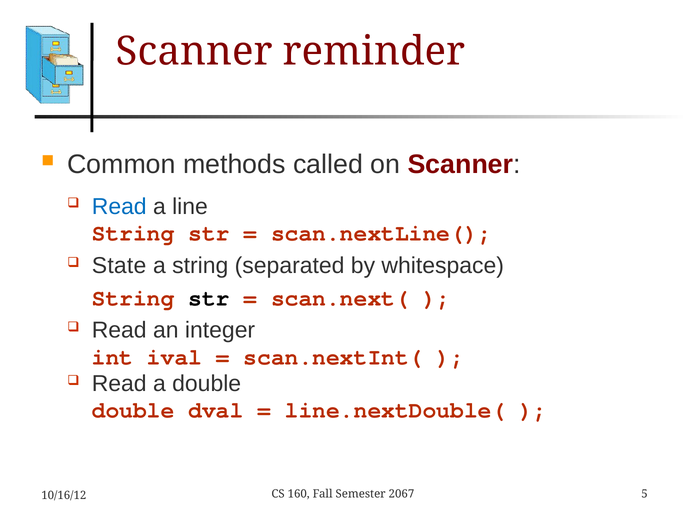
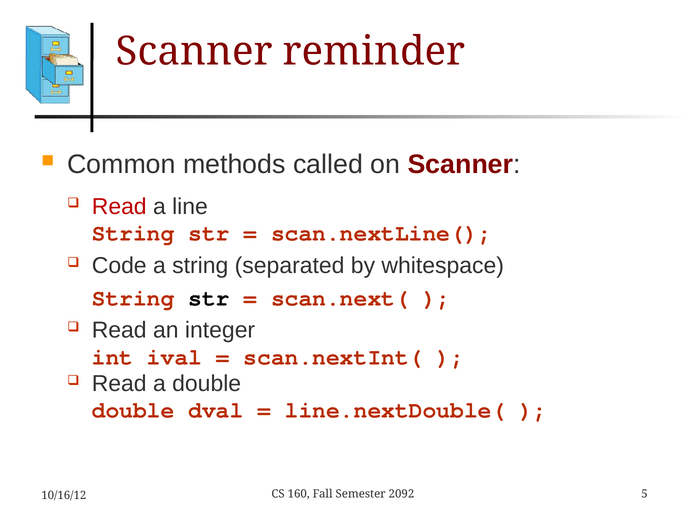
Read at (119, 206) colour: blue -> red
State: State -> Code
2067: 2067 -> 2092
